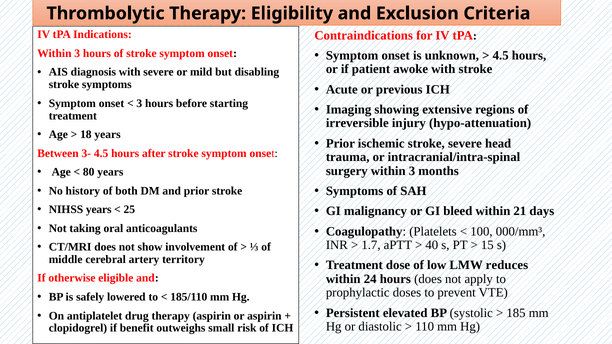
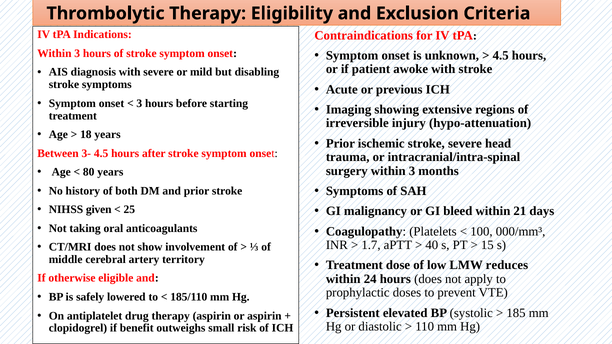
NIHSS years: years -> given
